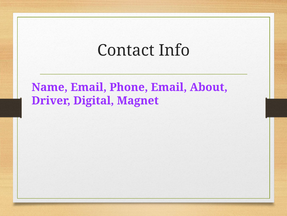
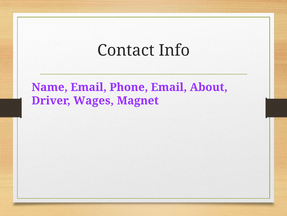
Digital: Digital -> Wages
